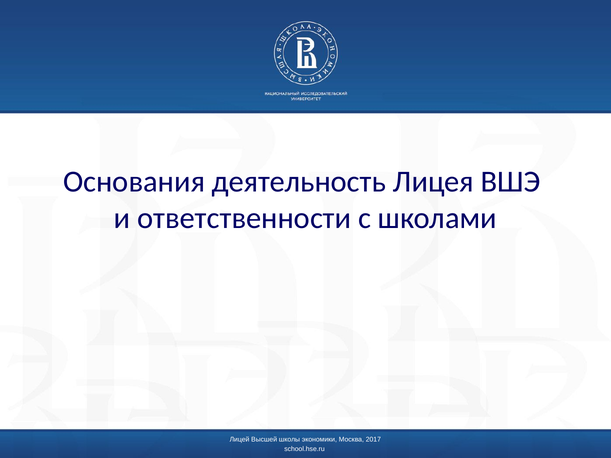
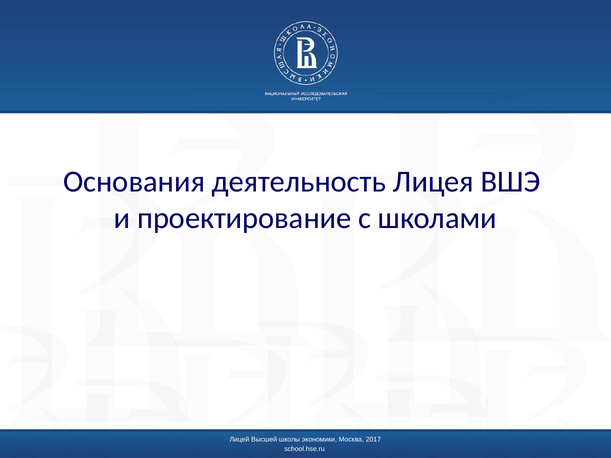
ответственности: ответственности -> проектирование
